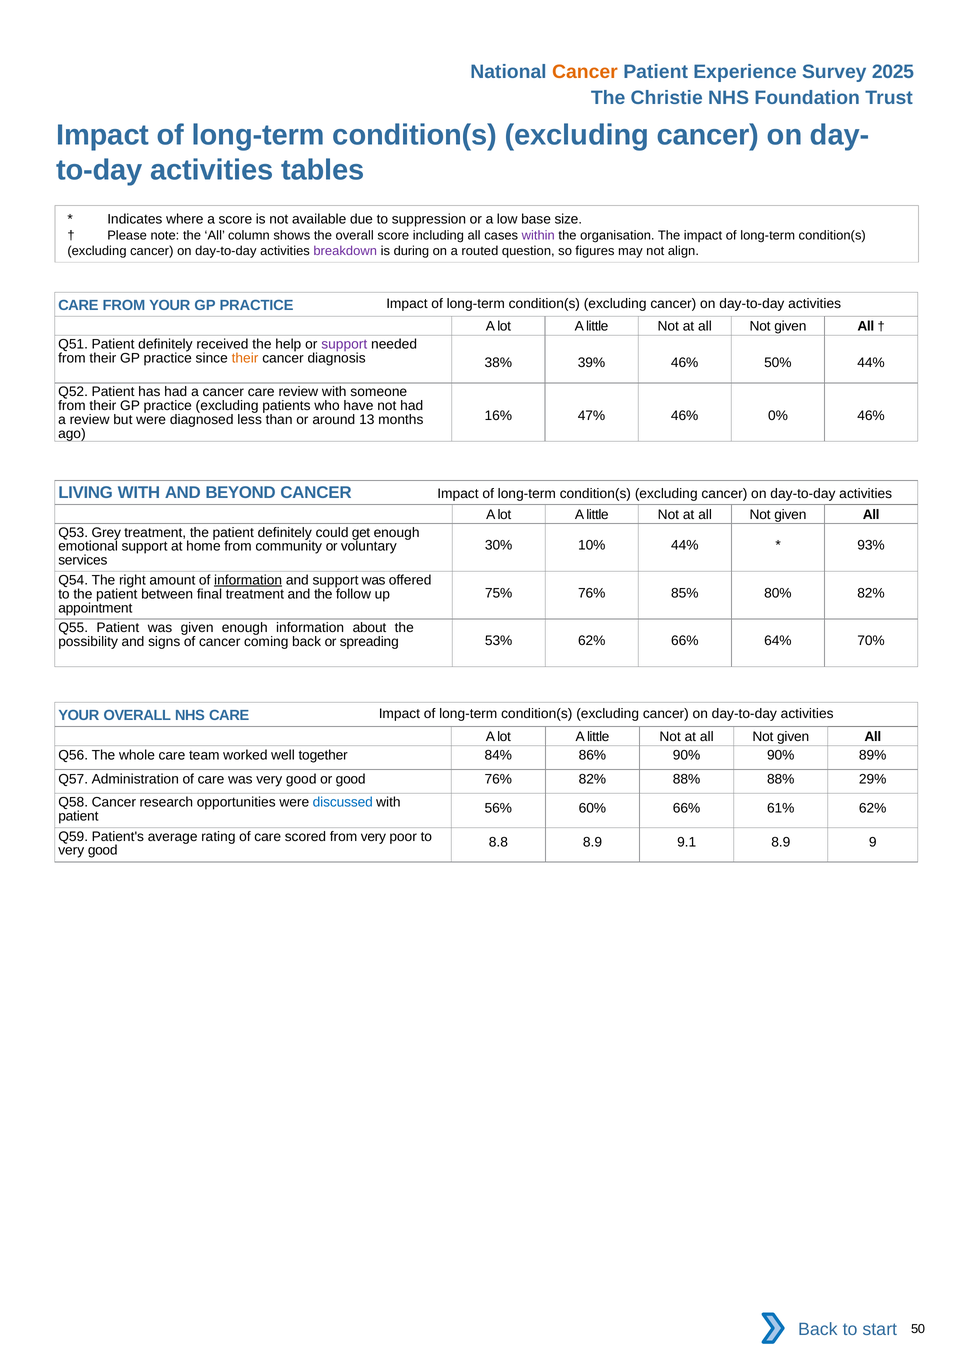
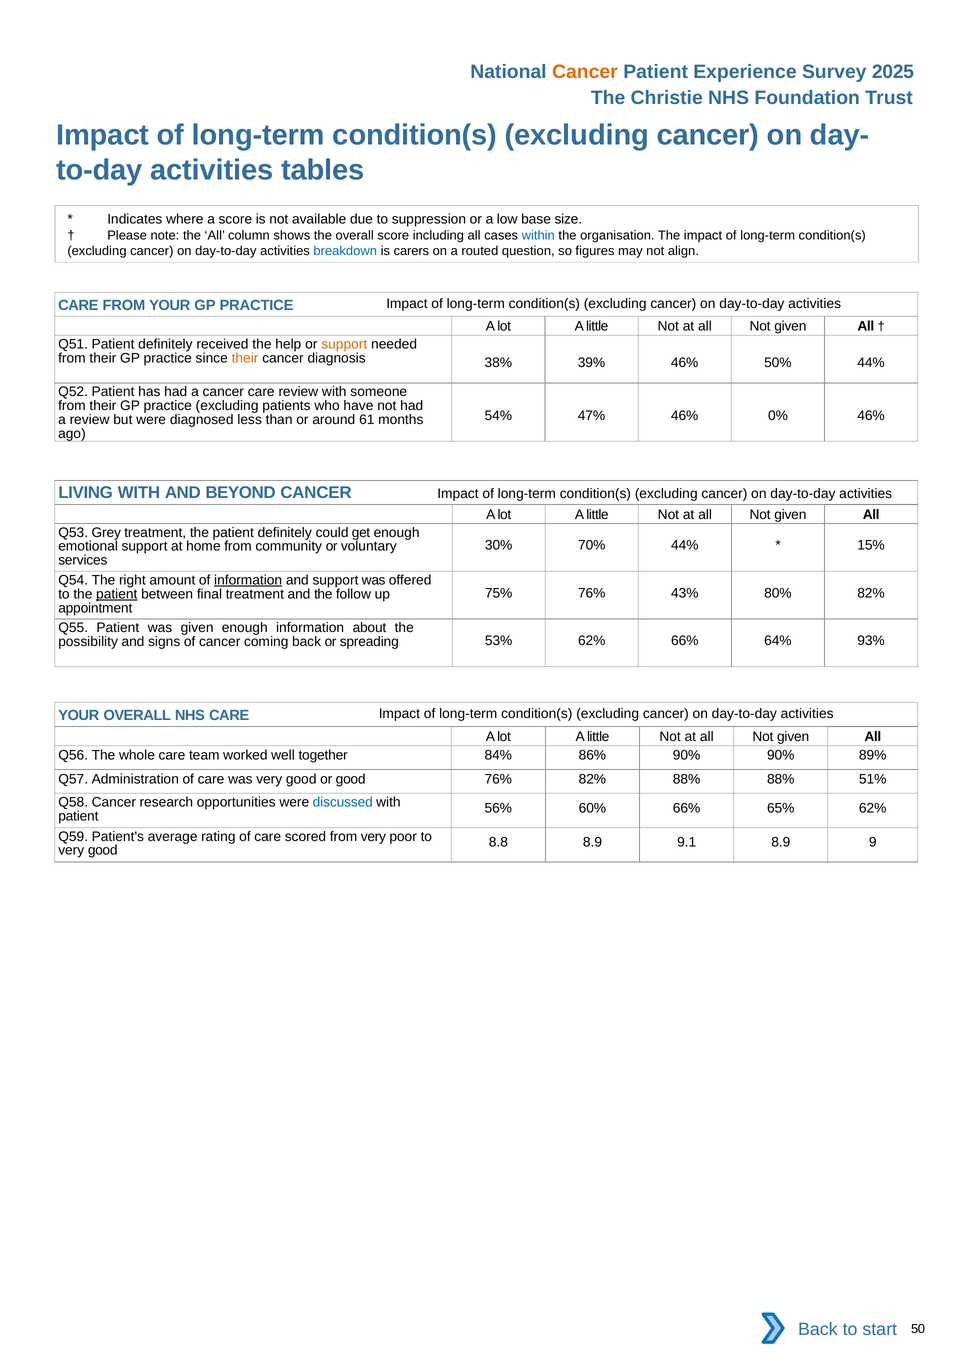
within colour: purple -> blue
breakdown colour: purple -> blue
during: during -> carers
support at (344, 344) colour: purple -> orange
16%: 16% -> 54%
13: 13 -> 61
10%: 10% -> 70%
93%: 93% -> 15%
85%: 85% -> 43%
patient at (117, 594) underline: none -> present
70%: 70% -> 93%
29%: 29% -> 51%
61%: 61% -> 65%
